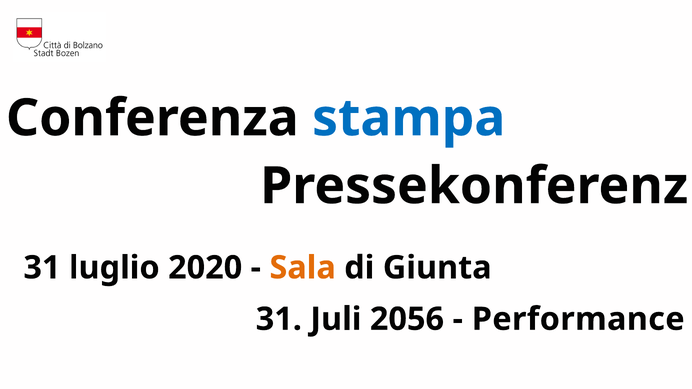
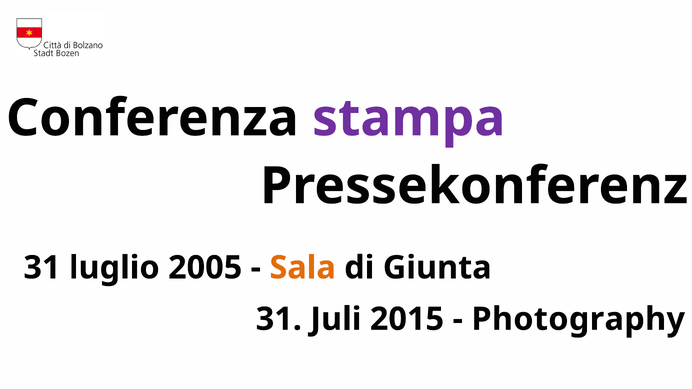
stampa colour: blue -> purple
2020: 2020 -> 2005
2056: 2056 -> 2015
Performance: Performance -> Photography
